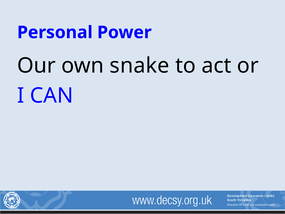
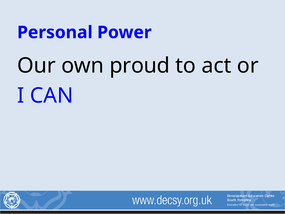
snake: snake -> proud
